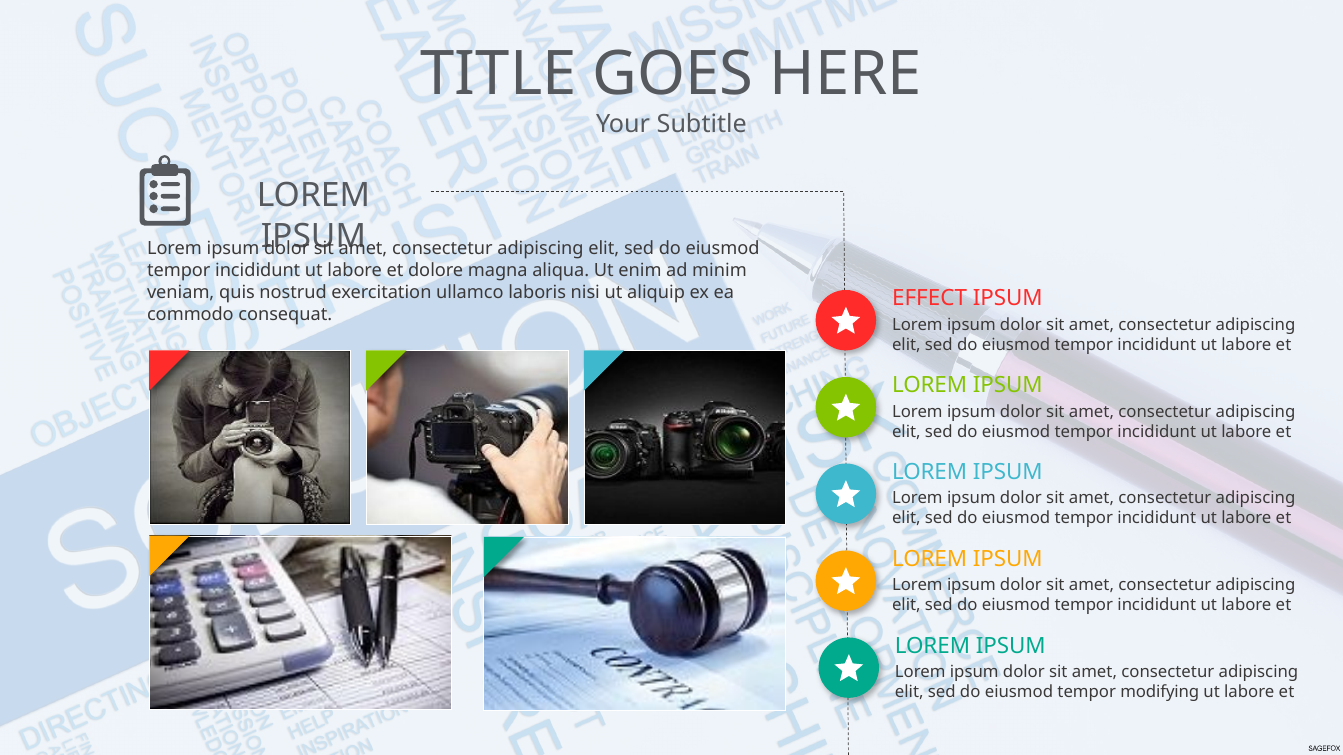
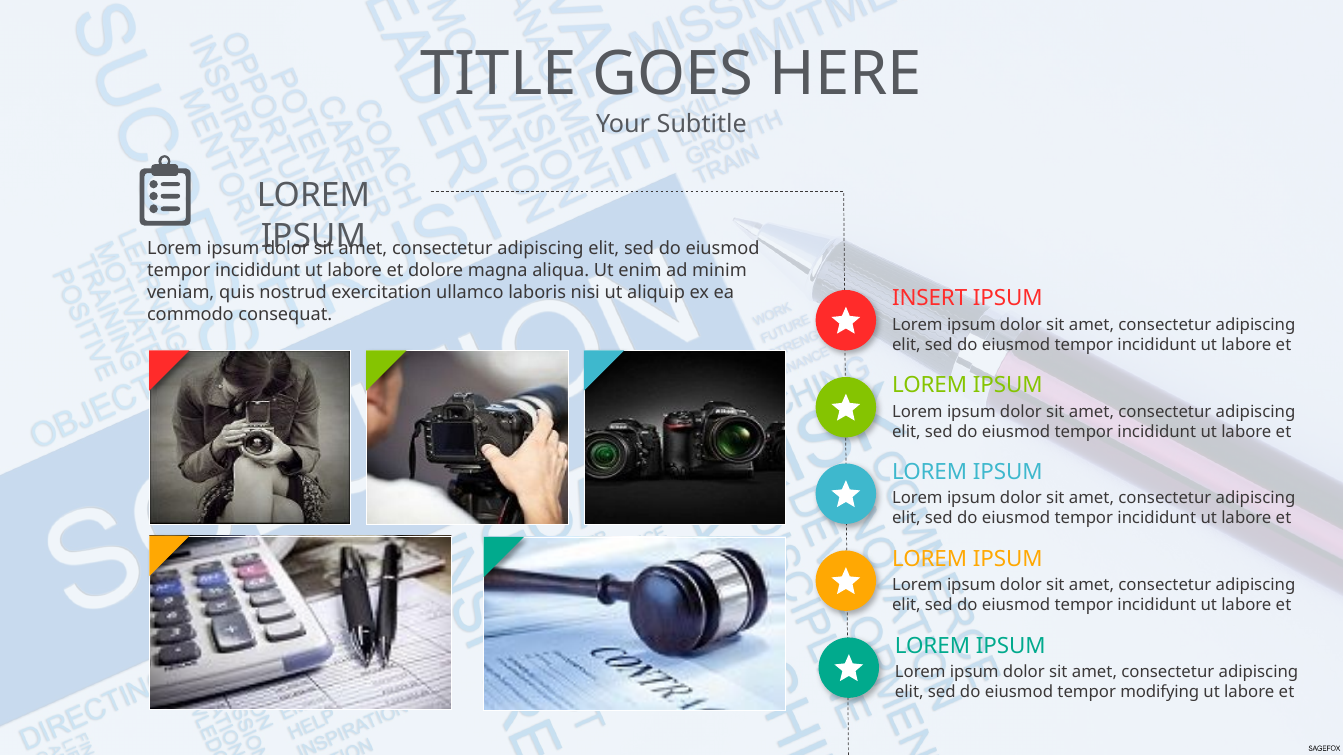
EFFECT: EFFECT -> INSERT
